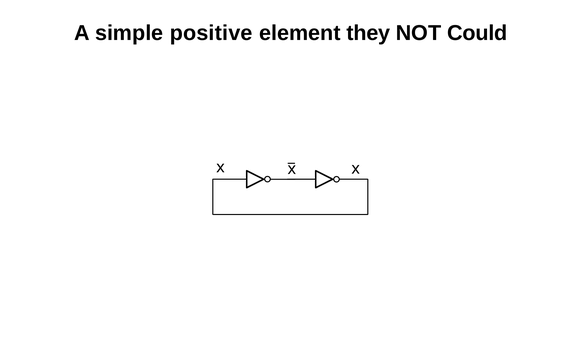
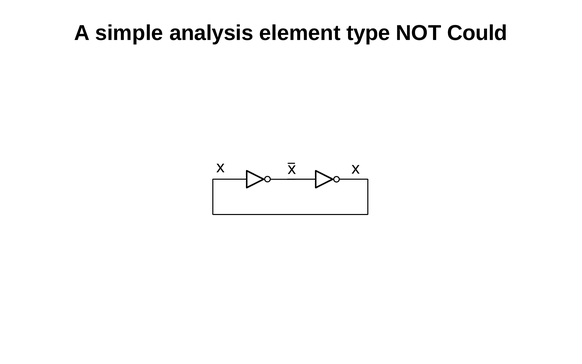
positive: positive -> analysis
they: they -> type
